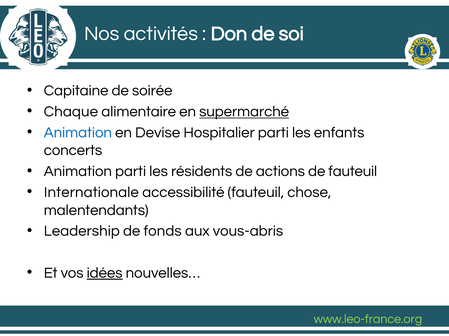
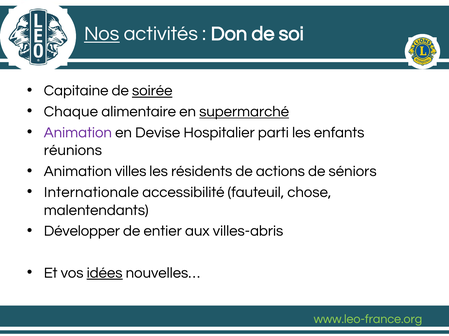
Nos underline: none -> present
soirée underline: none -> present
Animation at (78, 133) colour: blue -> purple
concerts: concerts -> réunions
Animation parti: parti -> villes
de fauteuil: fauteuil -> séniors
Leadership: Leadership -> Développer
fonds: fonds -> entier
vous-abris: vous-abris -> villes-abris
